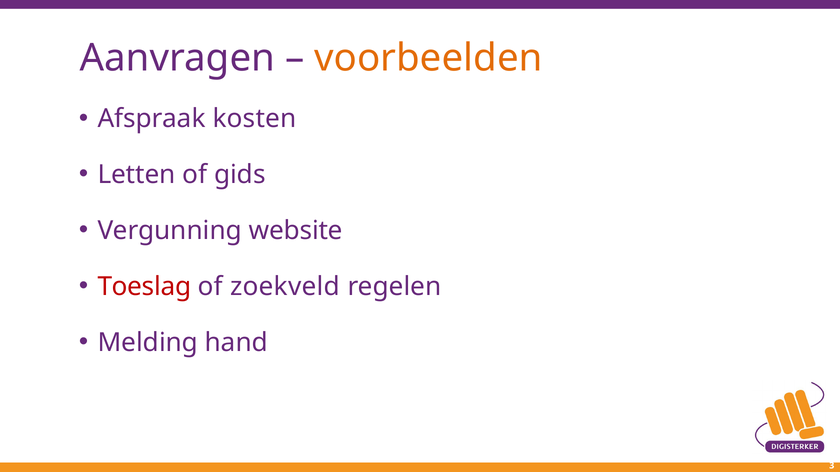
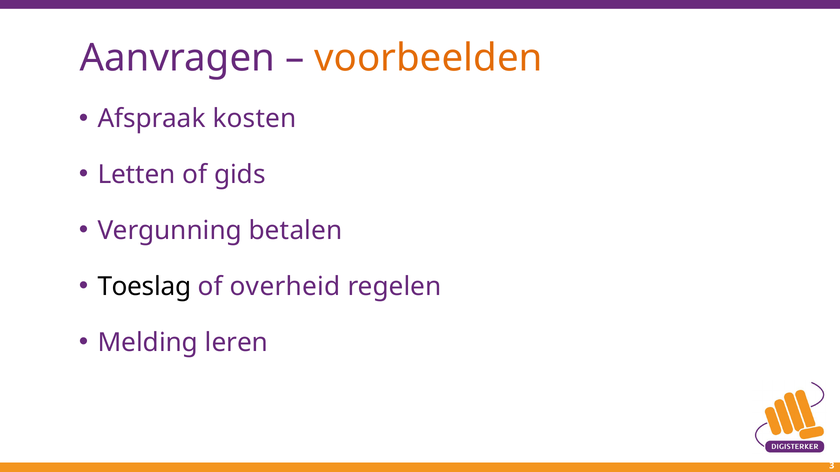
website: website -> betalen
Toeslag colour: red -> black
zoekveld: zoekveld -> overheid
hand: hand -> leren
